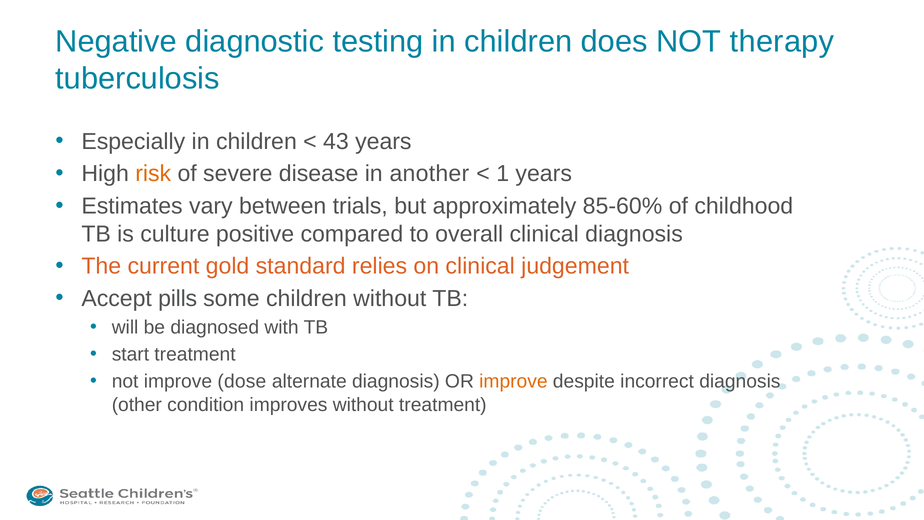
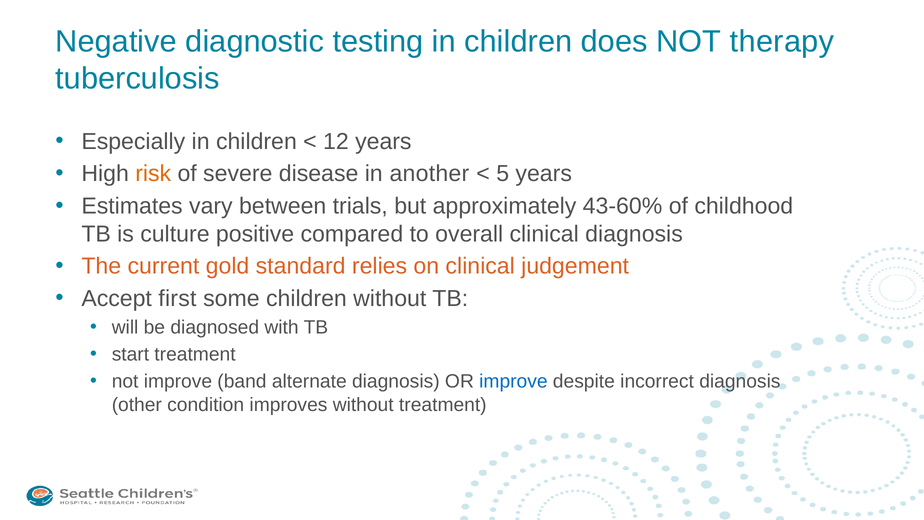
43: 43 -> 12
1: 1 -> 5
85-60%: 85-60% -> 43-60%
pills: pills -> first
dose: dose -> band
improve at (513, 381) colour: orange -> blue
